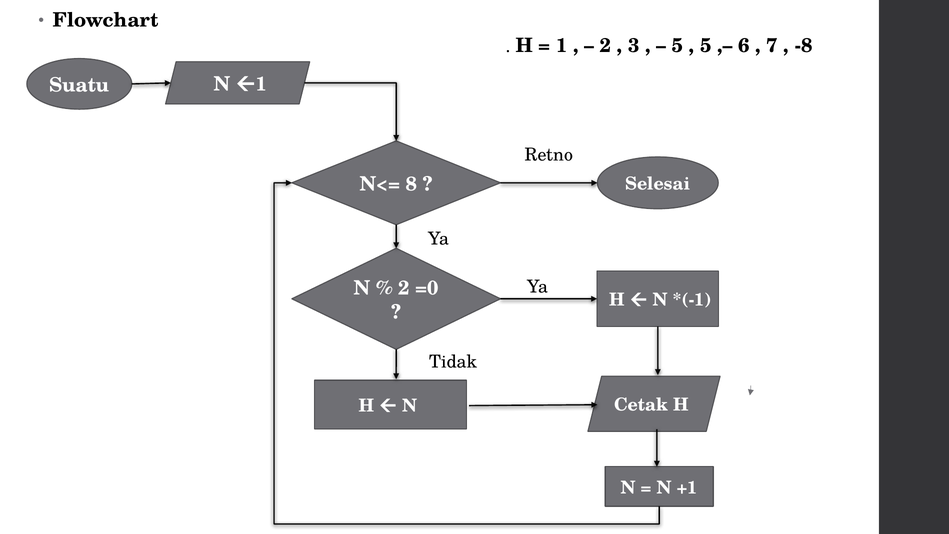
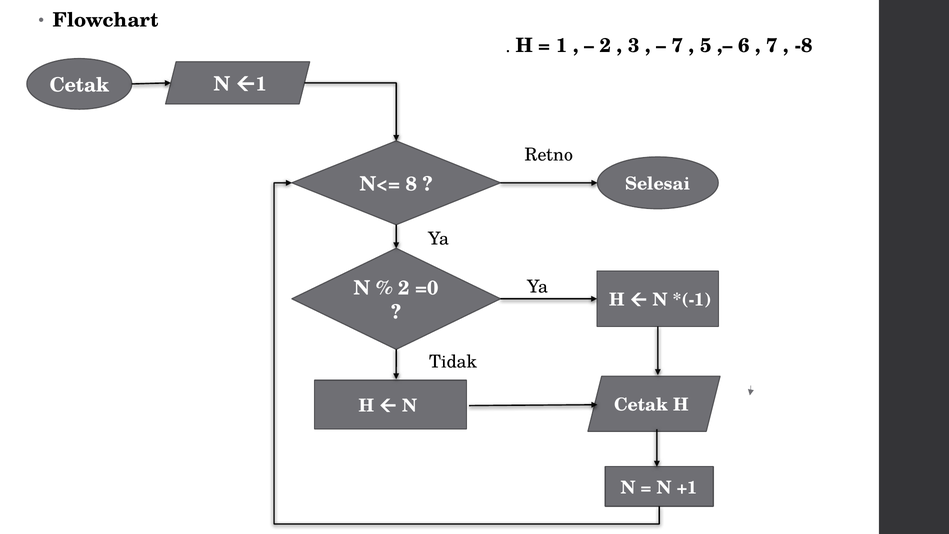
5 at (678, 46): 5 -> 7
Suatu at (79, 85): Suatu -> Cetak
